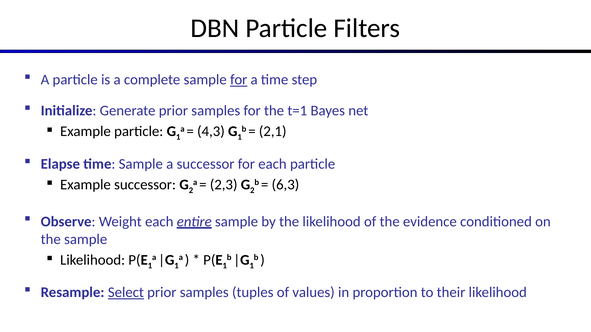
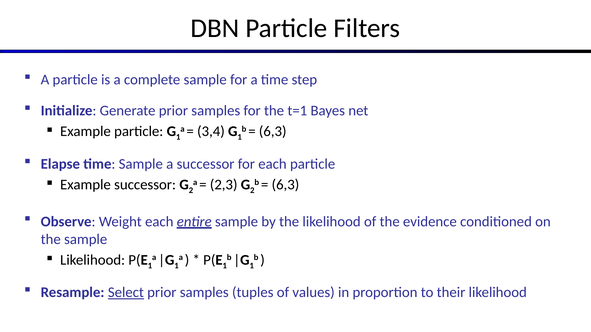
for at (239, 80) underline: present -> none
4,3: 4,3 -> 3,4
2,1 at (273, 132): 2,1 -> 6,3
